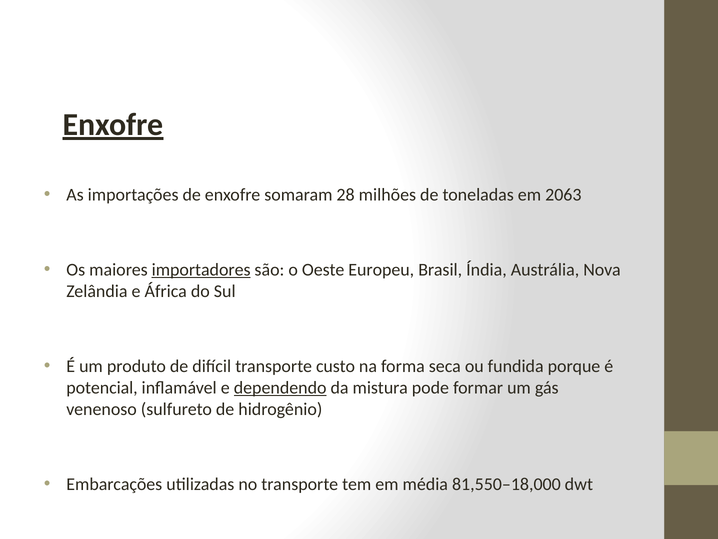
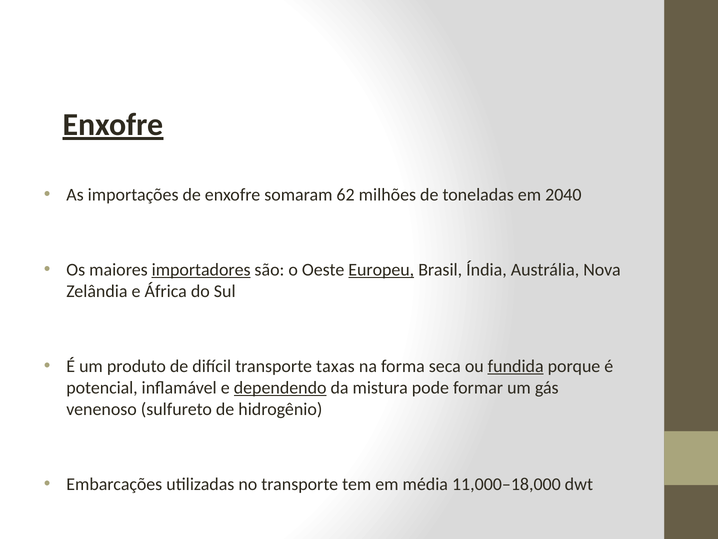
28: 28 -> 62
2063: 2063 -> 2040
Europeu underline: none -> present
custo: custo -> taxas
fundida underline: none -> present
81,550–18,000: 81,550–18,000 -> 11,000–18,000
